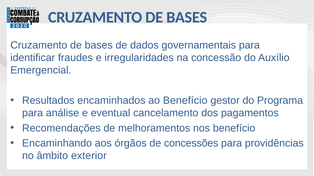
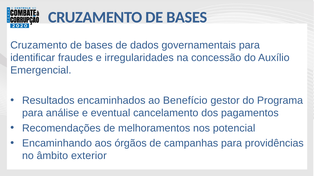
nos benefício: benefício -> potencial
concessões: concessões -> campanhas
